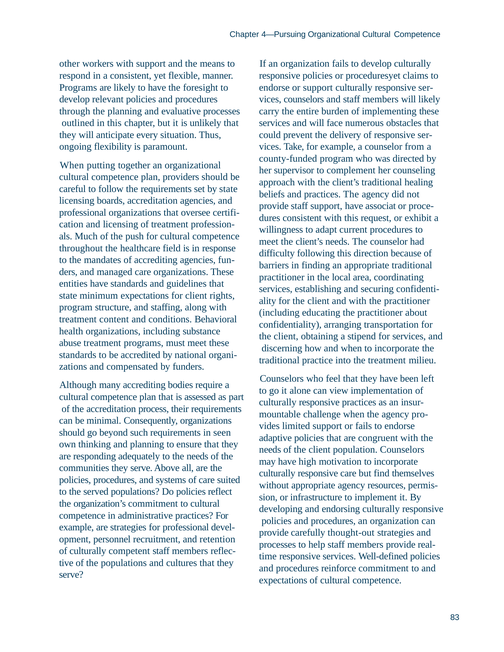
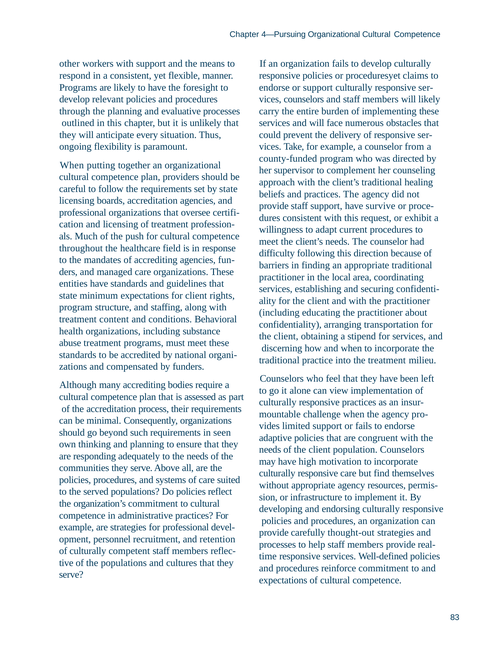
associat: associat -> survive
